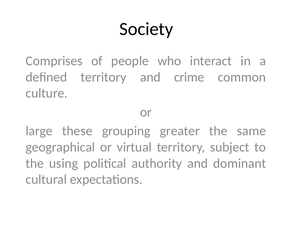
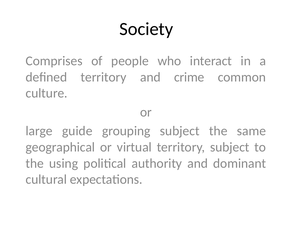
these: these -> guide
grouping greater: greater -> subject
